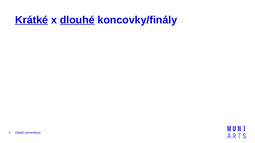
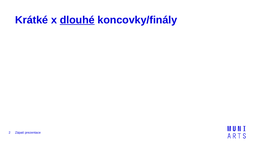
Krátké underline: present -> none
